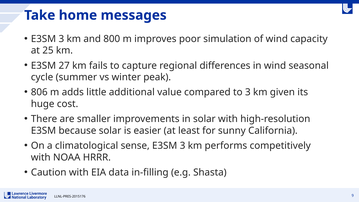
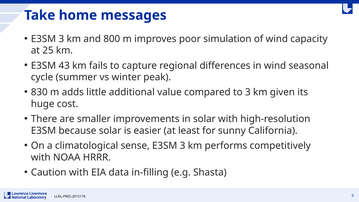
27: 27 -> 43
806: 806 -> 830
